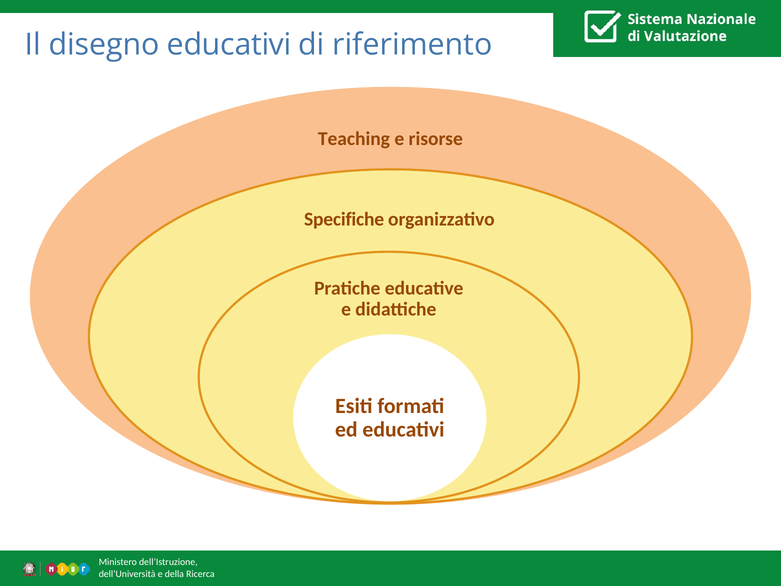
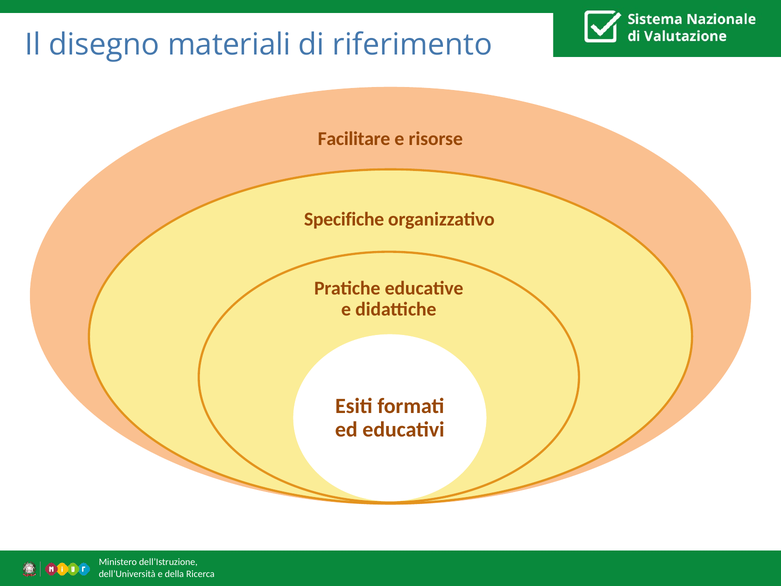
disegno educativi: educativi -> materiali
Teaching: Teaching -> Facilitare
